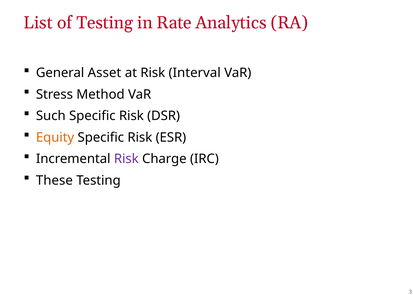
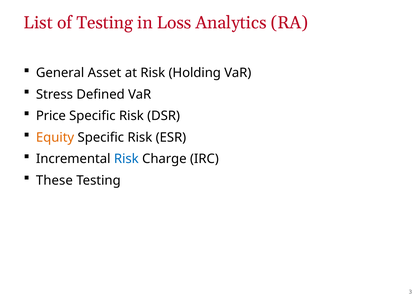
Rate: Rate -> Loss
Interval: Interval -> Holding
Method: Method -> Defined
Such: Such -> Price
Risk at (126, 159) colour: purple -> blue
